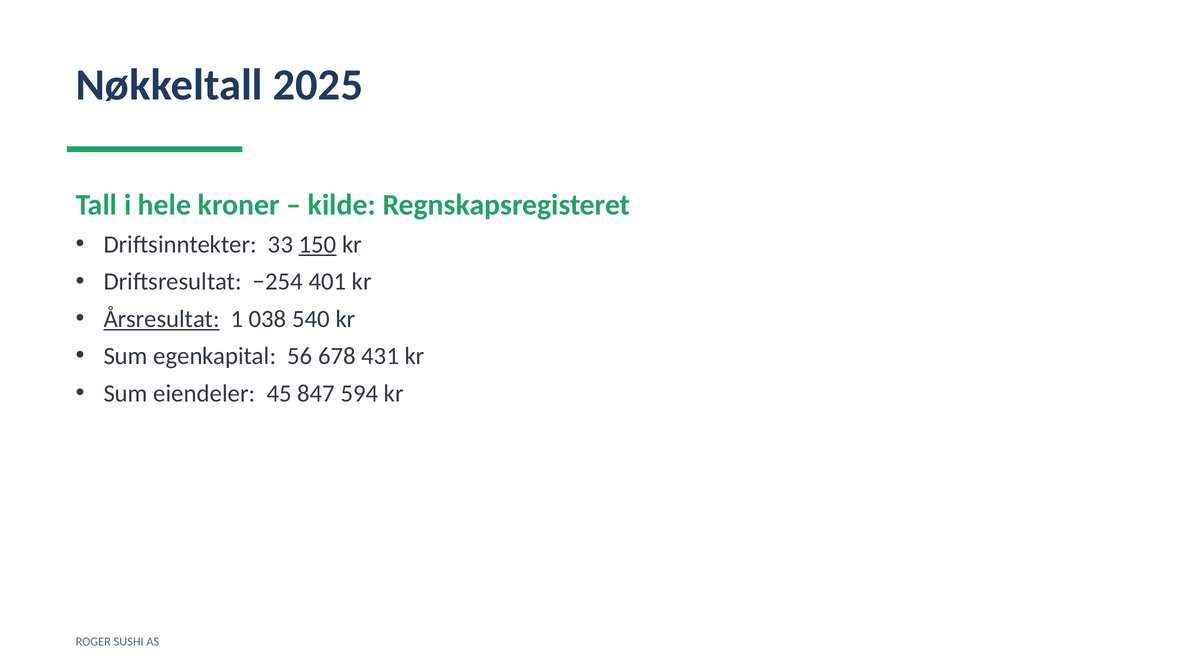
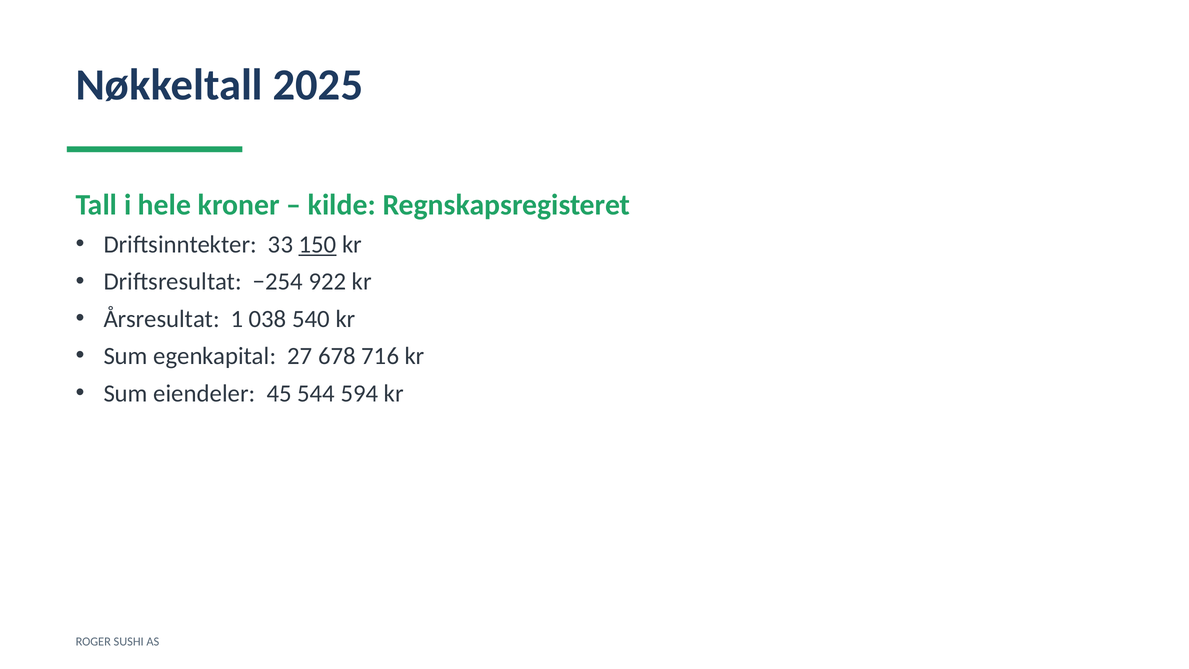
401: 401 -> 922
Årsresultat underline: present -> none
56: 56 -> 27
431: 431 -> 716
847: 847 -> 544
